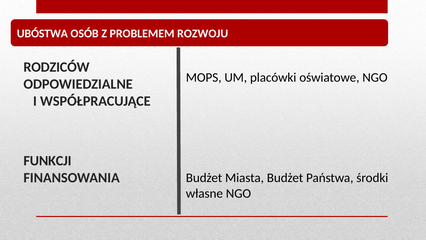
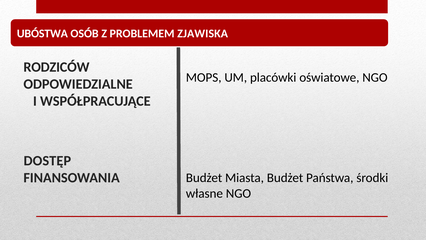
ROZWOJU: ROZWOJU -> ZJAWISKA
FUNKCJI: FUNKCJI -> DOSTĘP
